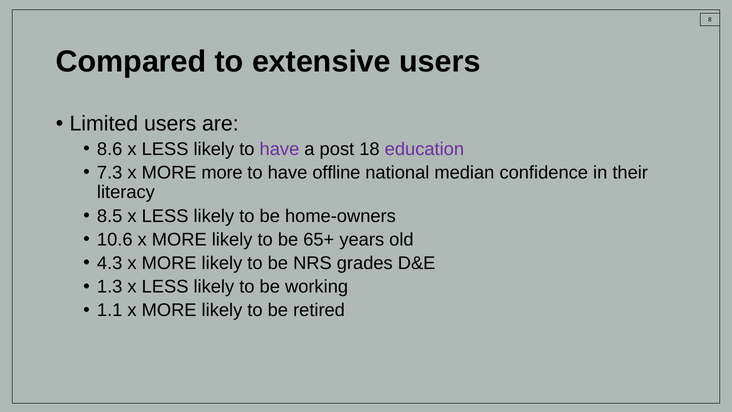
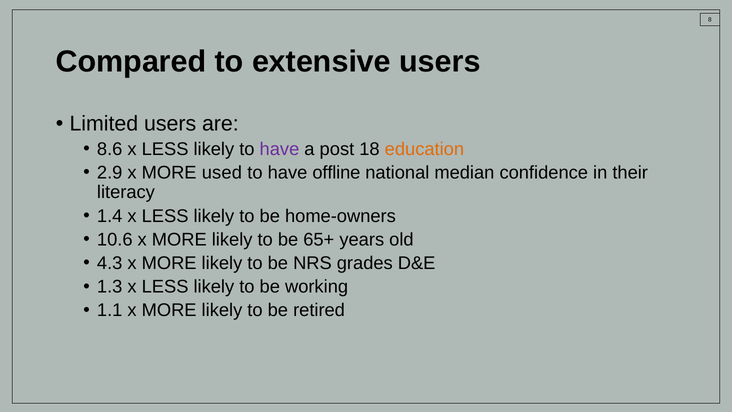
education colour: purple -> orange
7.3: 7.3 -> 2.9
MORE more: more -> used
8.5: 8.5 -> 1.4
